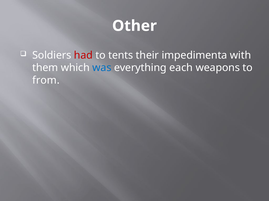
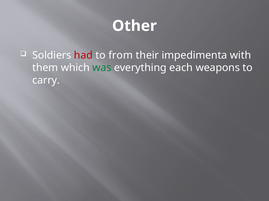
tents: tents -> from
was colour: blue -> green
from: from -> carry
